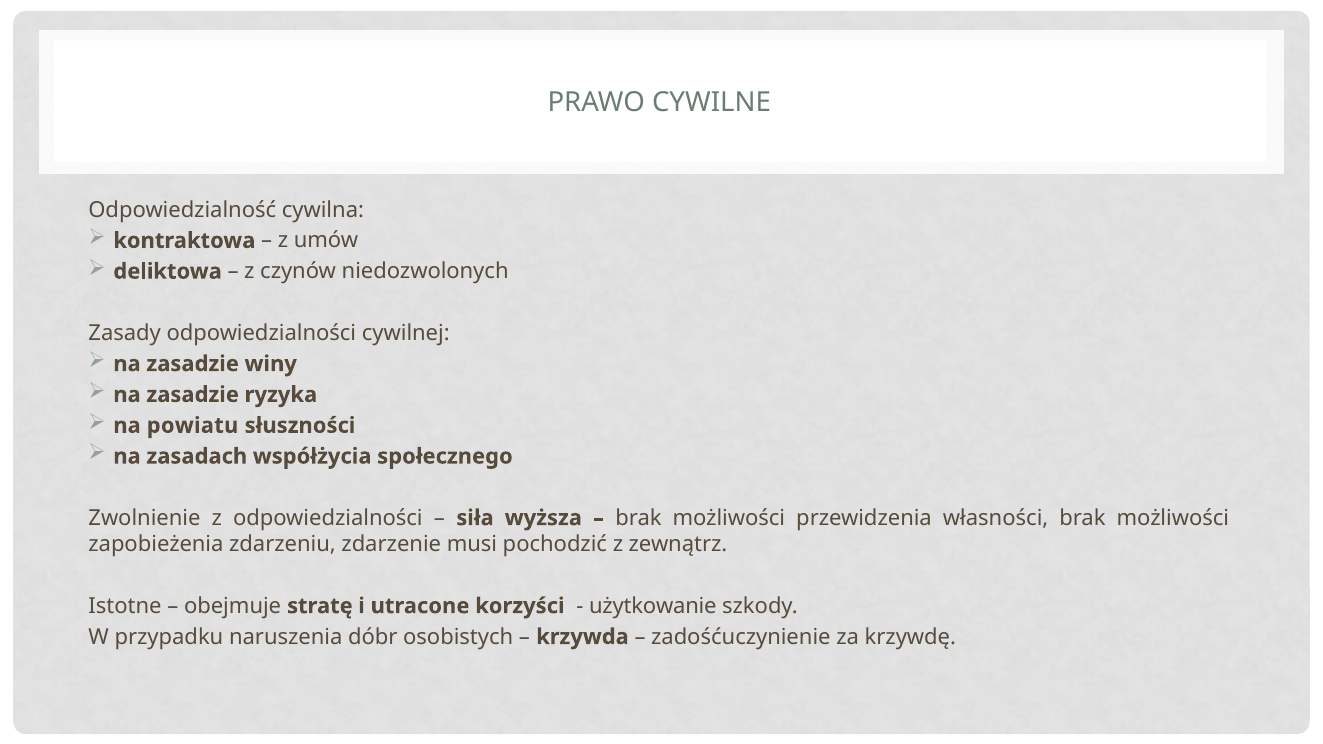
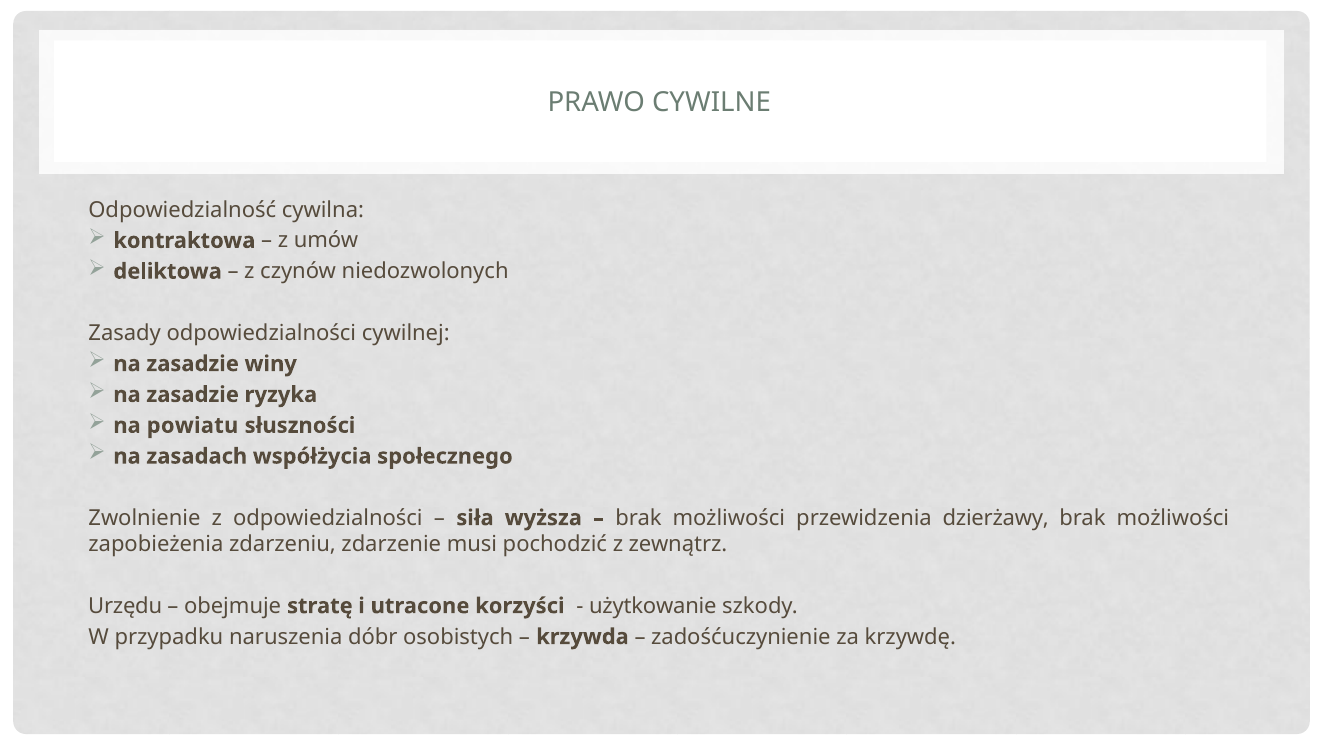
własności: własności -> dzierżawy
Istotne: Istotne -> Urzędu
